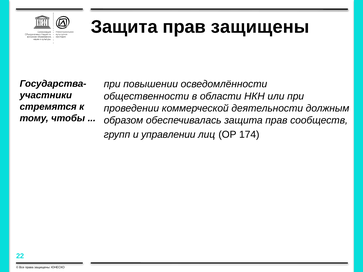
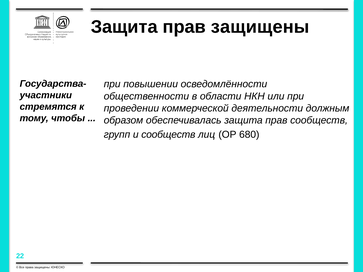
и управлении: управлении -> сообществ
174: 174 -> 680
